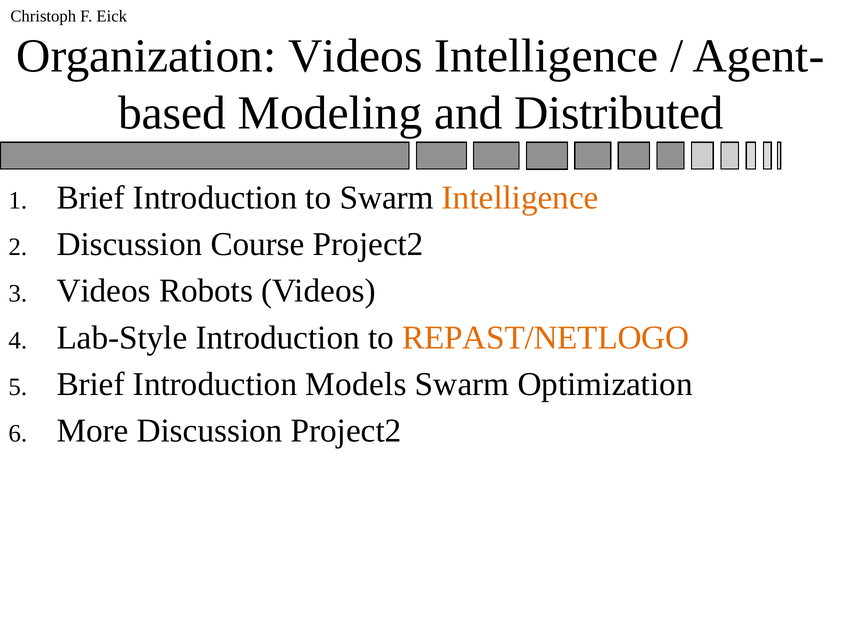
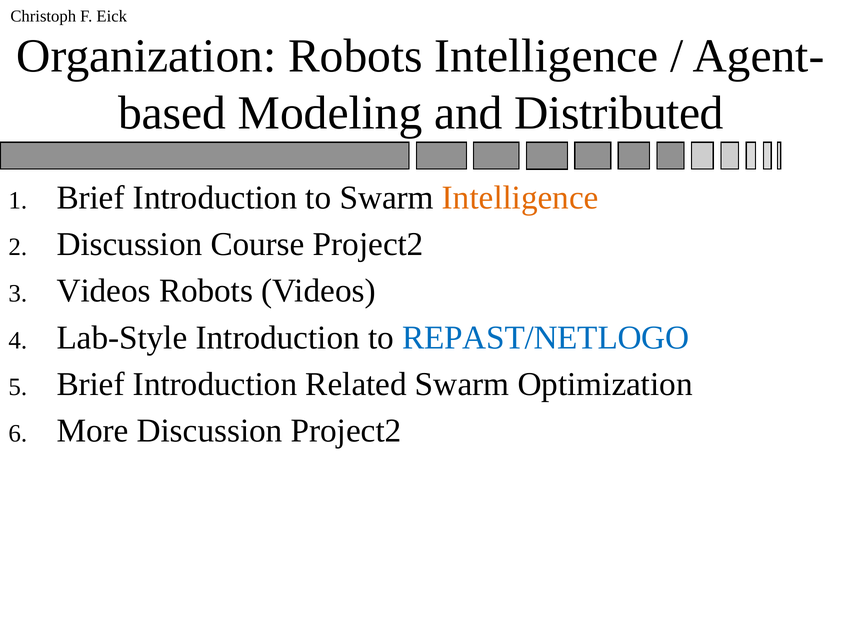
Organization Videos: Videos -> Robots
REPAST/NETLOGO colour: orange -> blue
Models: Models -> Related
